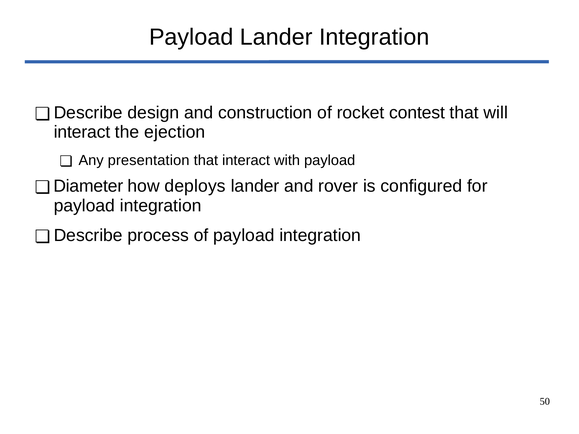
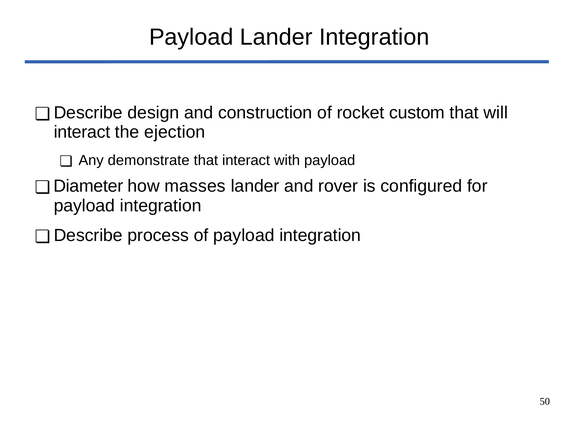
contest: contest -> custom
presentation: presentation -> demonstrate
deploys: deploys -> masses
